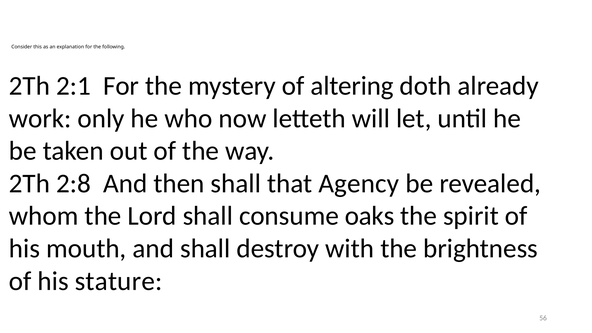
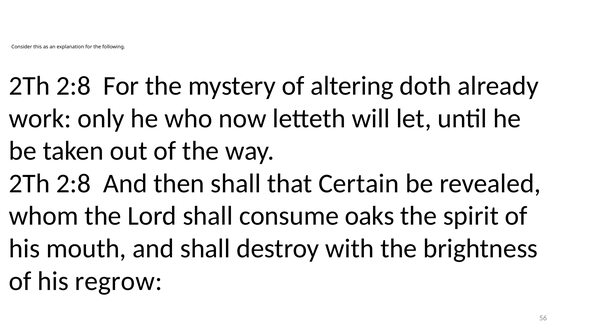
2:1 at (74, 86): 2:1 -> 2:8
Agency: Agency -> Certain
stature: stature -> regrow
